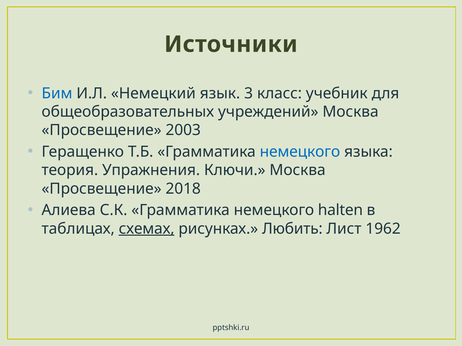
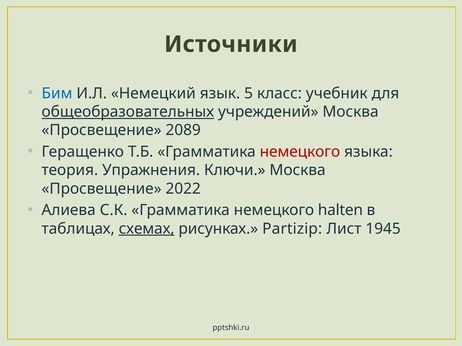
3: 3 -> 5
общеобразовательных underline: none -> present
2003: 2003 -> 2089
немецкого at (300, 152) colour: blue -> red
2018: 2018 -> 2022
Любить: Любить -> Partizip
1962: 1962 -> 1945
